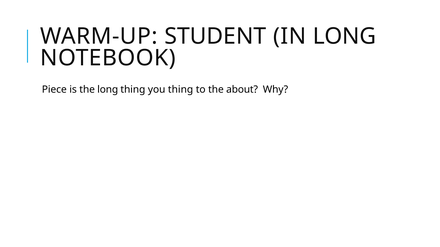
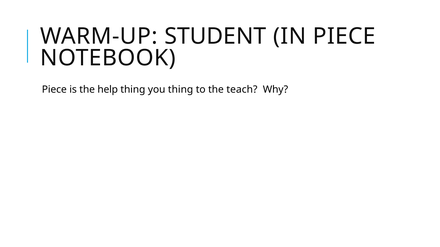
IN LONG: LONG -> PIECE
the long: long -> help
about: about -> teach
